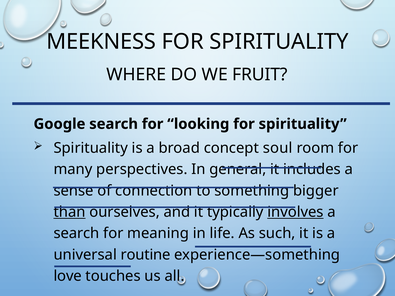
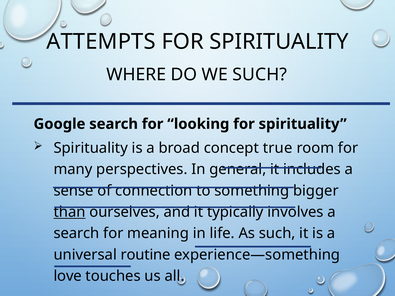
MEEKNESS: MEEKNESS -> ATTEMPTS
WE FRUIT: FRUIT -> SUCH
soul: soul -> true
involves underline: present -> none
